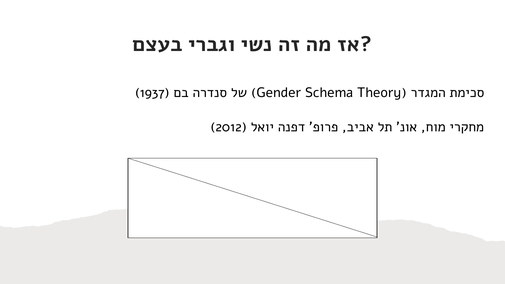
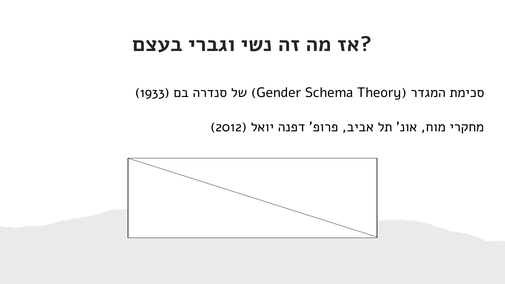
1937: 1937 -> 1933
